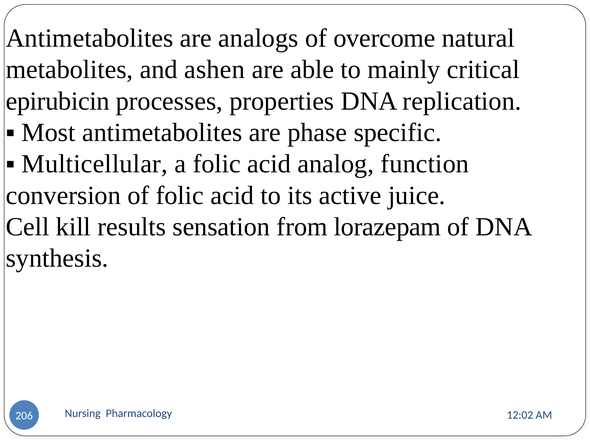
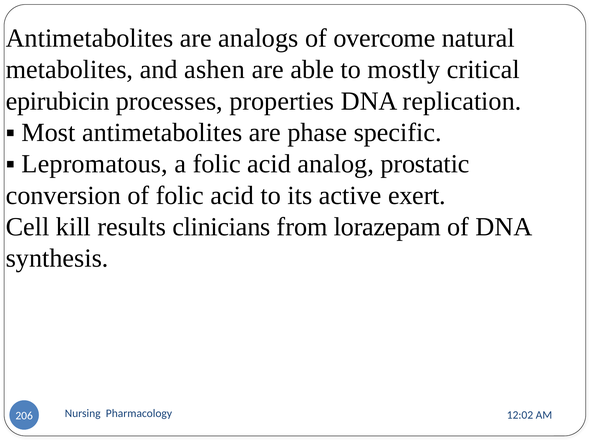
mainly: mainly -> mostly
Multicellular: Multicellular -> Lepromatous
function: function -> prostatic
juice: juice -> exert
sensation: sensation -> clinicians
